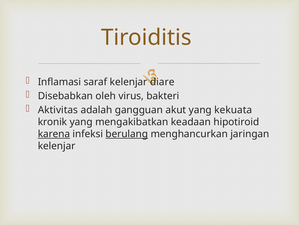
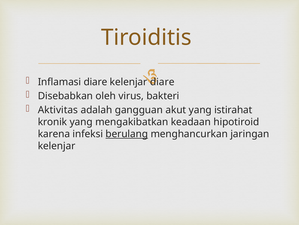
Inflamasi saraf: saraf -> diare
kekuata: kekuata -> istirahat
karena underline: present -> none
